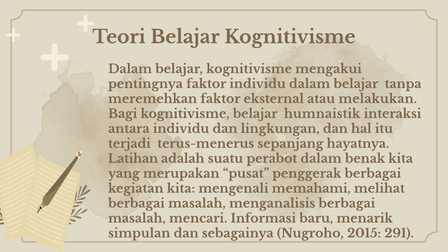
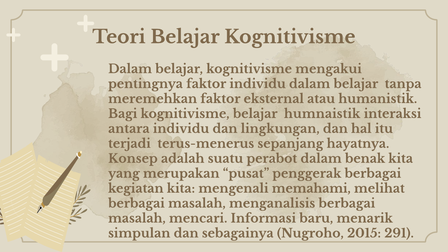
melakukan: melakukan -> humanistik
Latihan: Latihan -> Konsep
